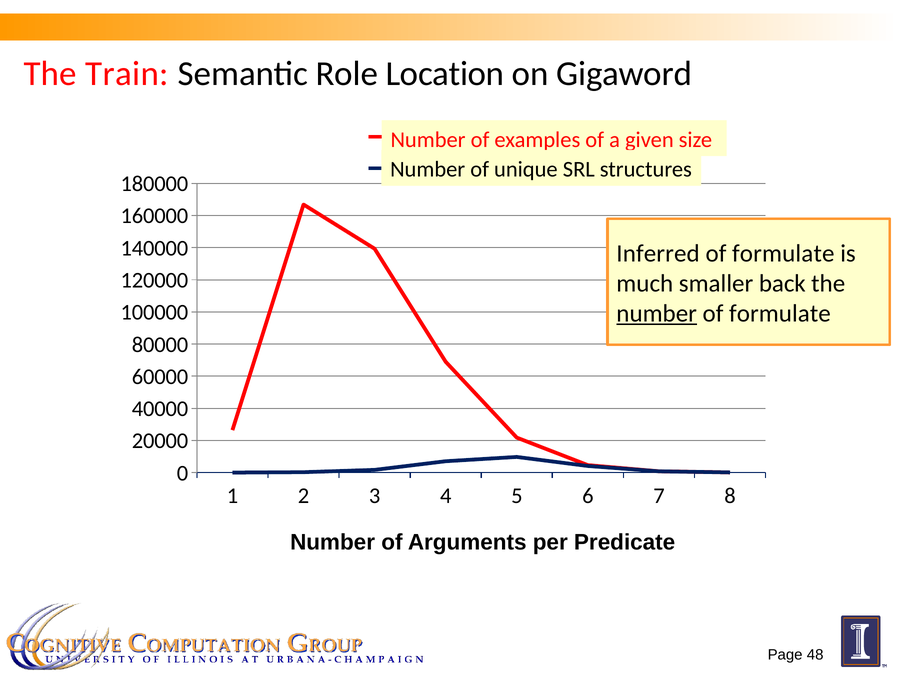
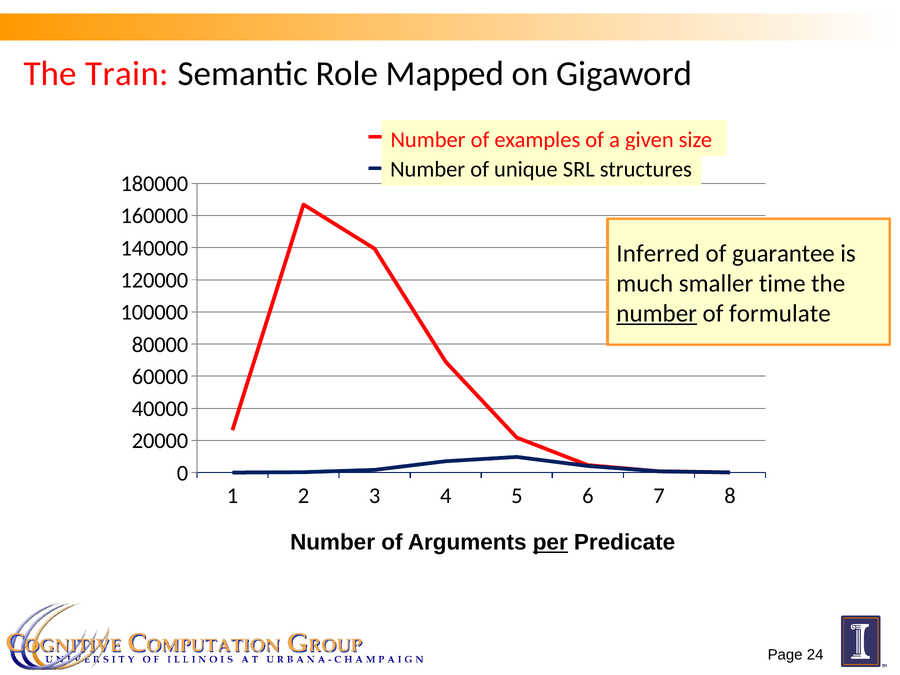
Location: Location -> Mapped
formulate at (783, 254): formulate -> guarantee
back: back -> time
per underline: none -> present
48: 48 -> 24
